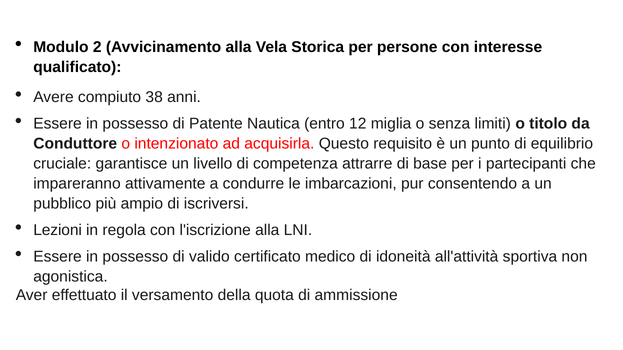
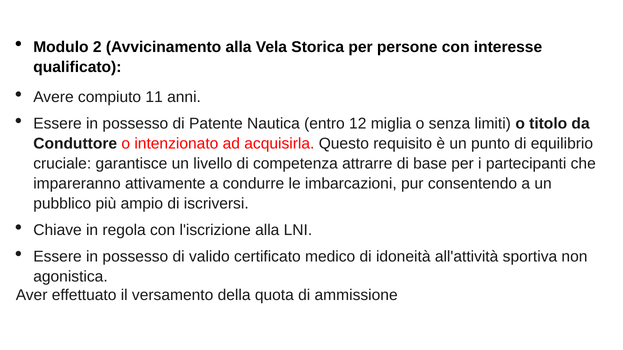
38: 38 -> 11
Lezioni: Lezioni -> Chiave
